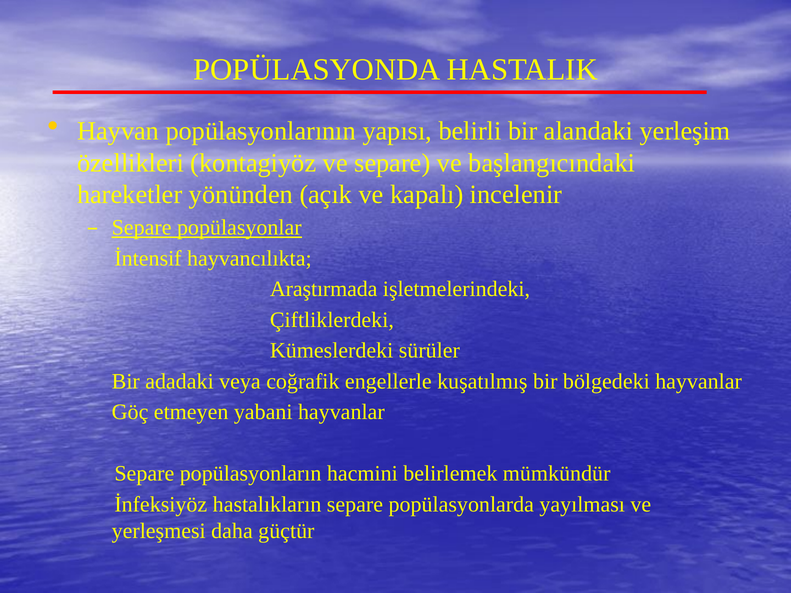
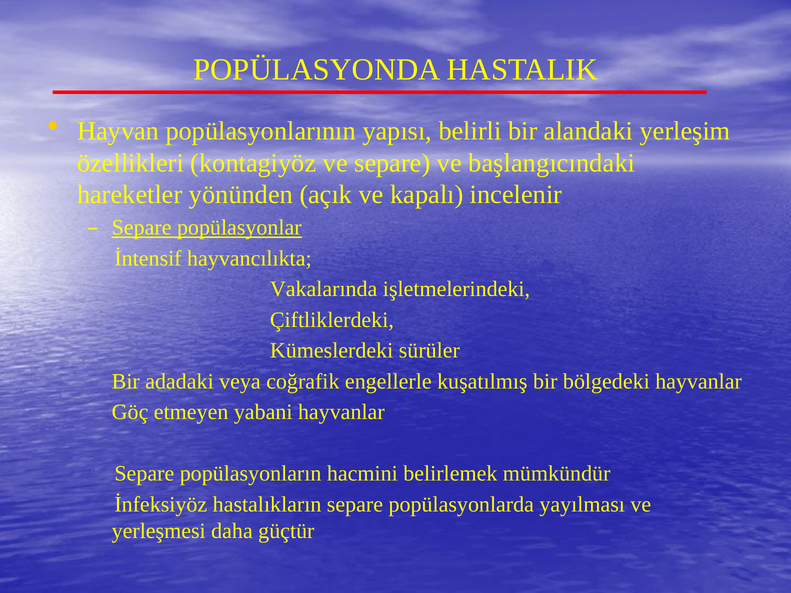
Araştırmada: Araştırmada -> Vakalarında
